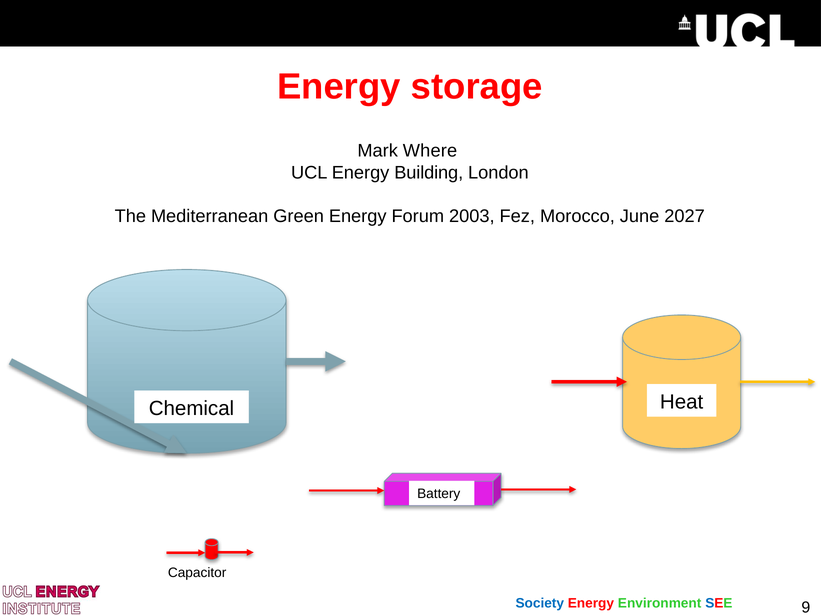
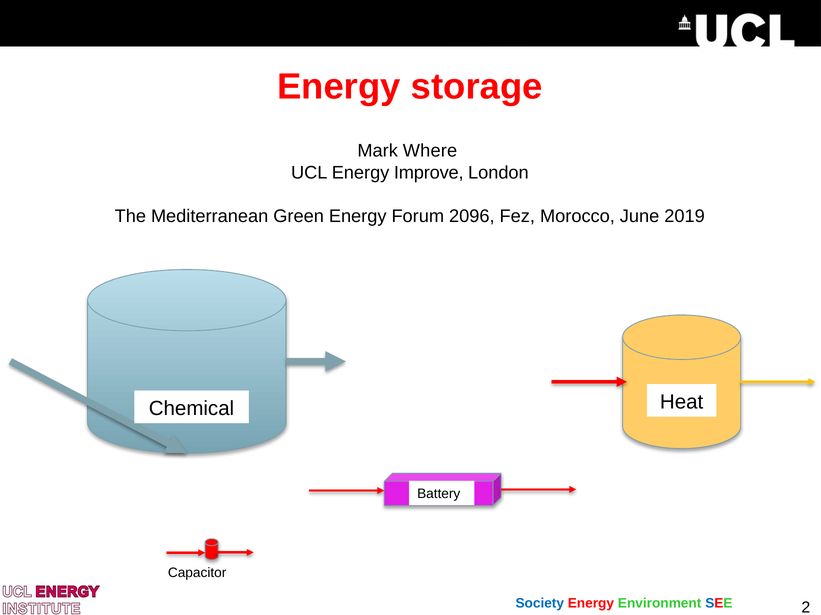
Building: Building -> Improve
2003: 2003 -> 2096
2027: 2027 -> 2019
9: 9 -> 2
